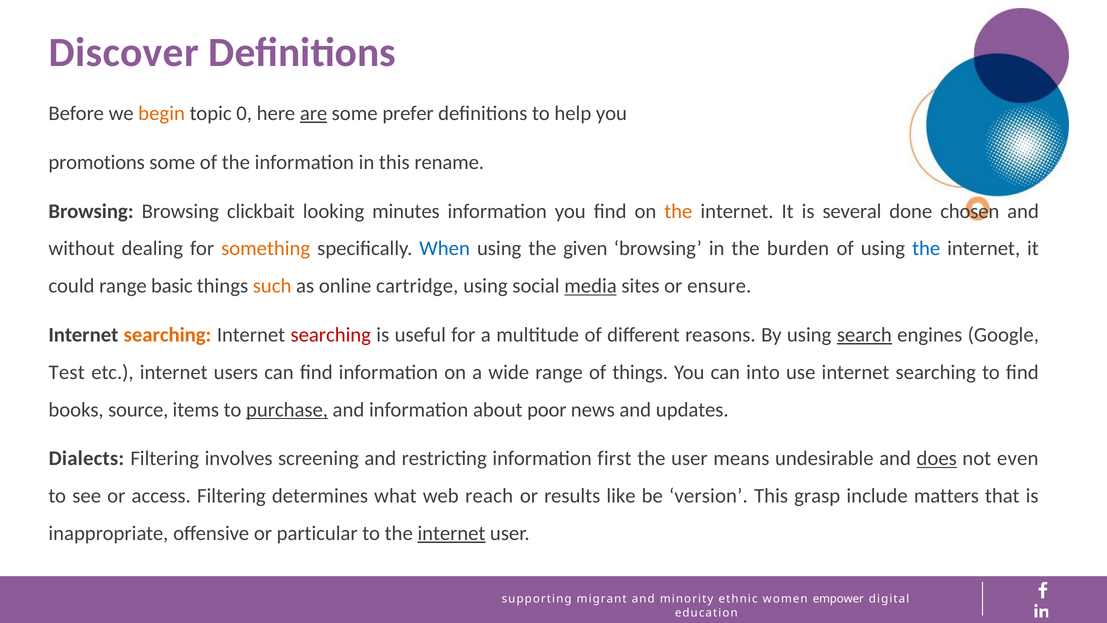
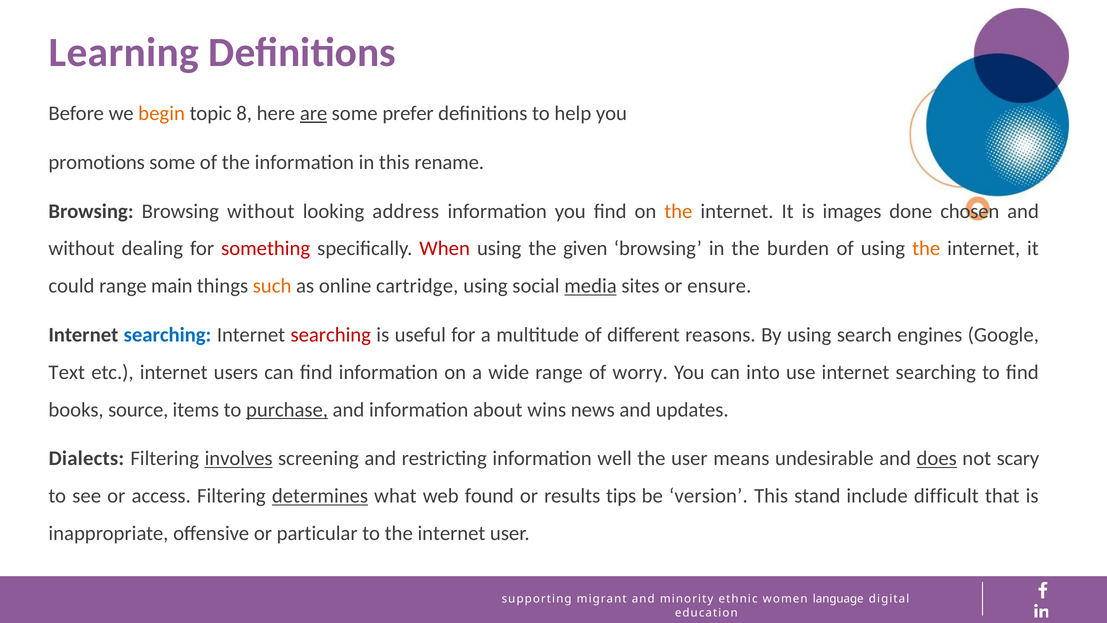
Discover: Discover -> Learning
0: 0 -> 8
Browsing clickbait: clickbait -> without
minutes: minutes -> address
several: several -> images
something colour: orange -> red
When colour: blue -> red
the at (926, 248) colour: blue -> orange
basic: basic -> main
searching at (168, 335) colour: orange -> blue
search underline: present -> none
Test: Test -> Text
of things: things -> worry
poor: poor -> wins
involves underline: none -> present
first: first -> well
even: even -> scary
determines underline: none -> present
reach: reach -> found
like: like -> tips
grasp: grasp -> stand
matters: matters -> difficult
internet at (451, 533) underline: present -> none
empower: empower -> language
